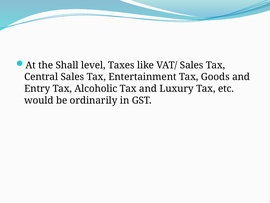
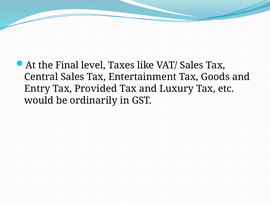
Shall: Shall -> Final
Alcoholic: Alcoholic -> Provided
